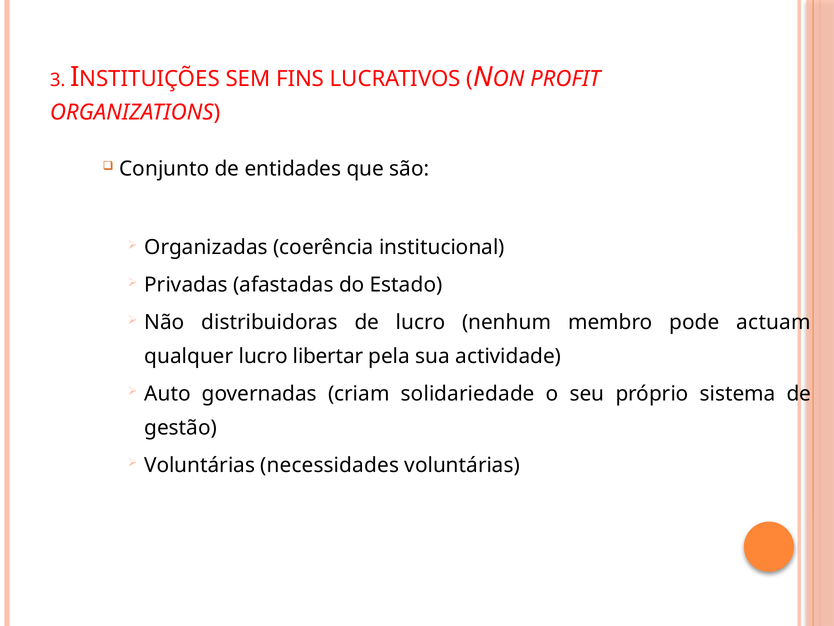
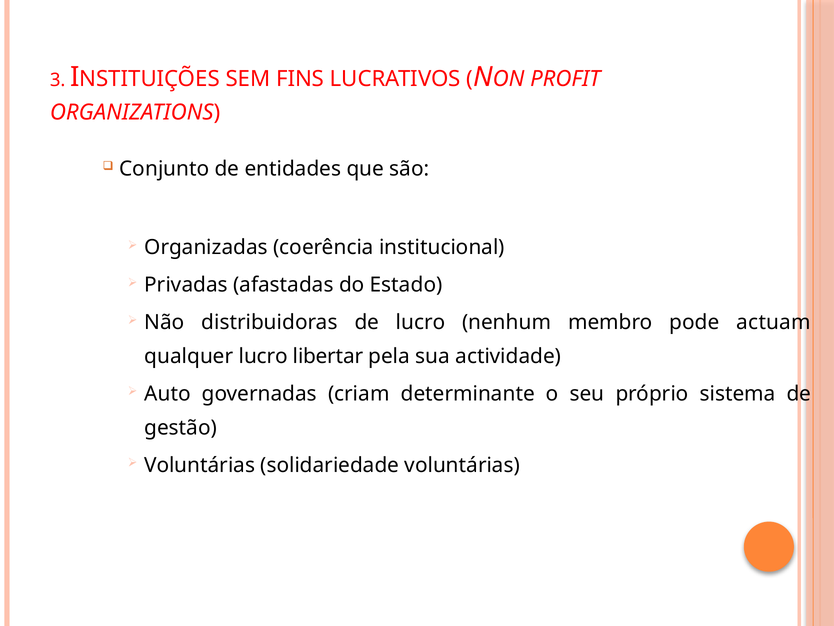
solidariedade: solidariedade -> determinante
necessidades: necessidades -> solidariedade
